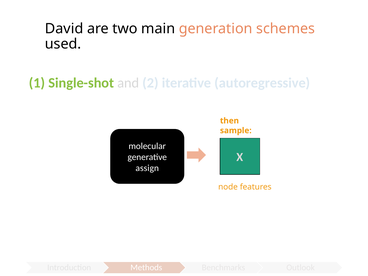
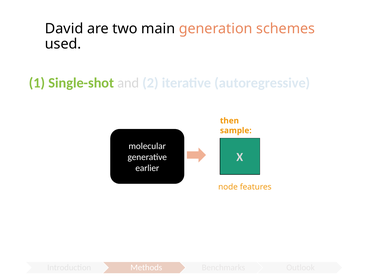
assign: assign -> earlier
